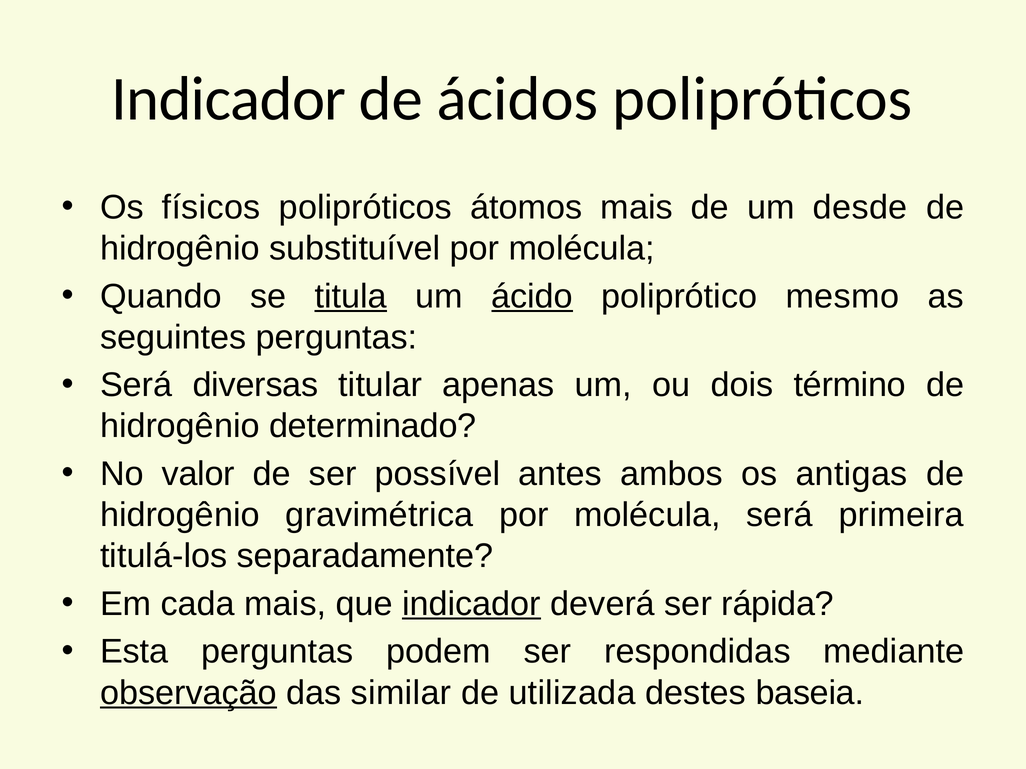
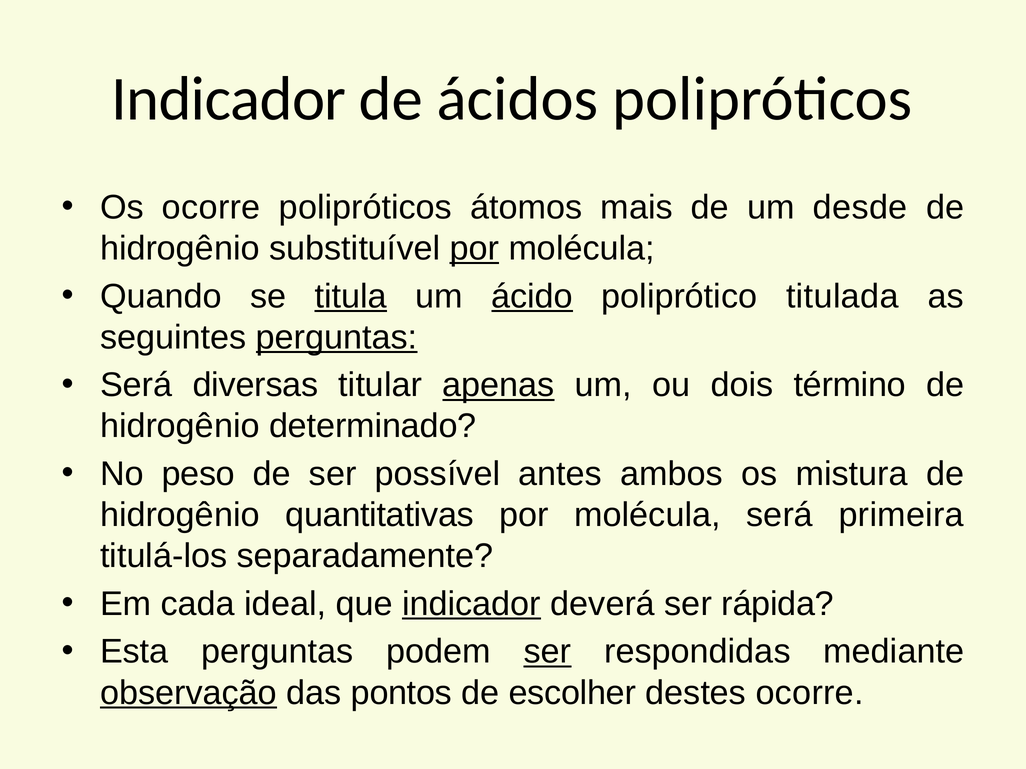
Os físicos: físicos -> ocorre
por at (474, 249) underline: none -> present
mesmo: mesmo -> titulada
perguntas at (337, 338) underline: none -> present
apenas underline: none -> present
valor: valor -> peso
antigas: antigas -> mistura
gravimétrica: gravimétrica -> quantitativas
cada mais: mais -> ideal
ser at (548, 652) underline: none -> present
similar: similar -> pontos
utilizada: utilizada -> escolher
destes baseia: baseia -> ocorre
